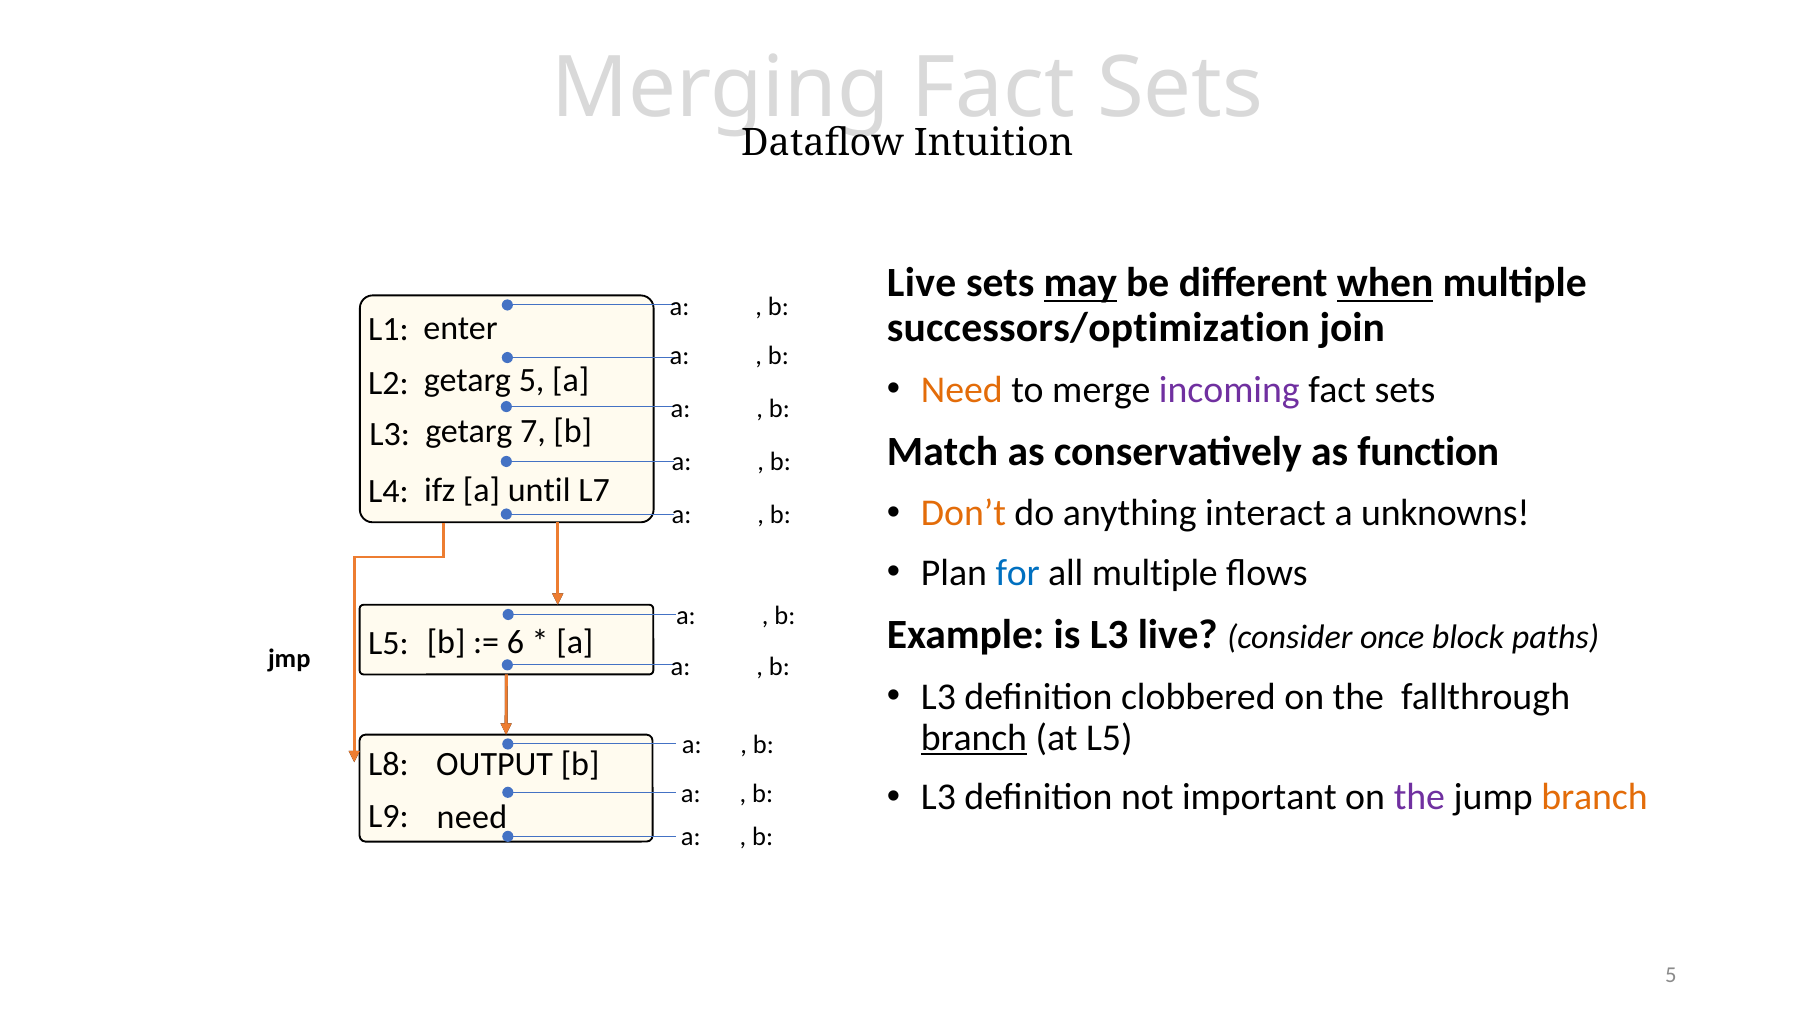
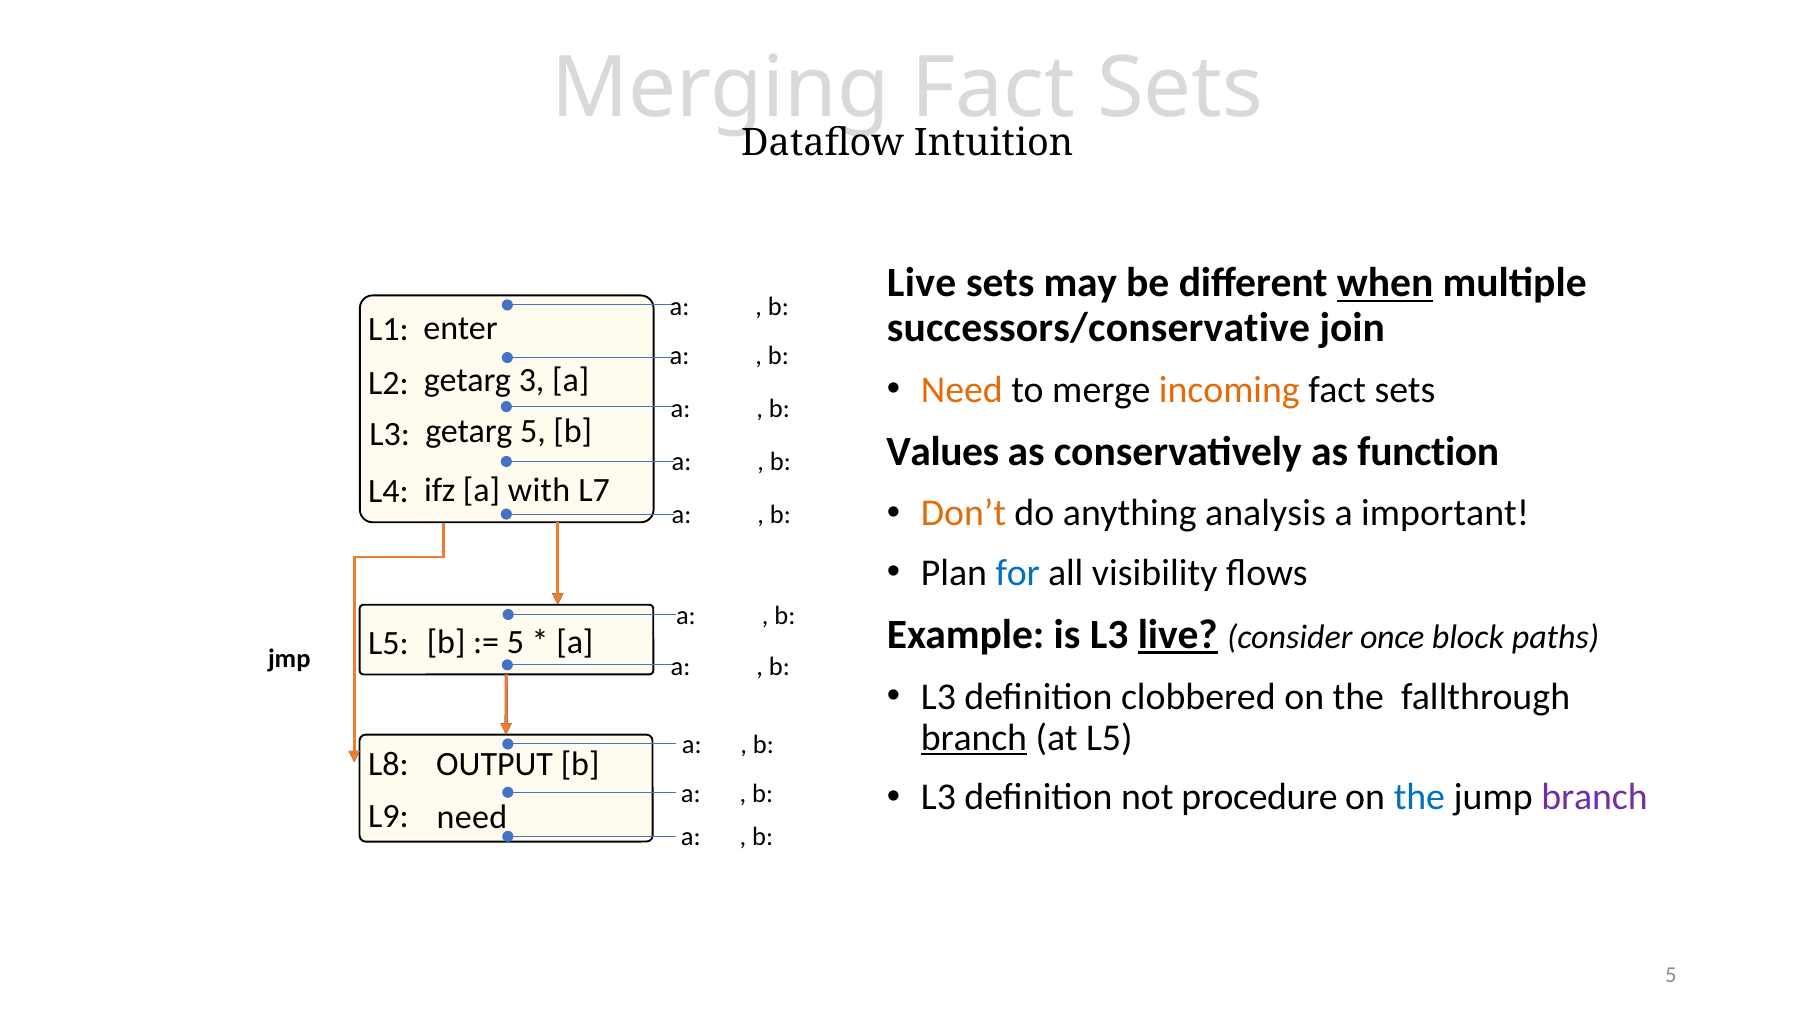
may underline: present -> none
successors/optimization: successors/optimization -> successors/conservative
getarg 5: 5 -> 3
incoming colour: purple -> orange
getarg 7: 7 -> 5
Match: Match -> Values
until: until -> with
interact: interact -> analysis
unknowns: unknowns -> important
all multiple: multiple -> visibility
live at (1178, 635) underline: none -> present
6 at (515, 643): 6 -> 5
important: important -> procedure
the at (1419, 797) colour: purple -> blue
branch at (1595, 797) colour: orange -> purple
